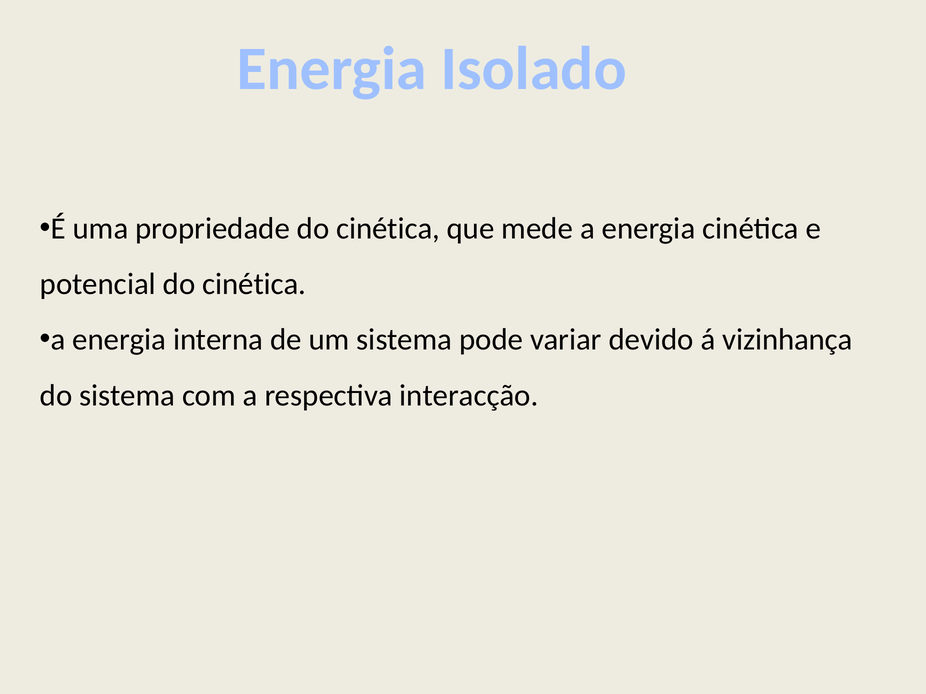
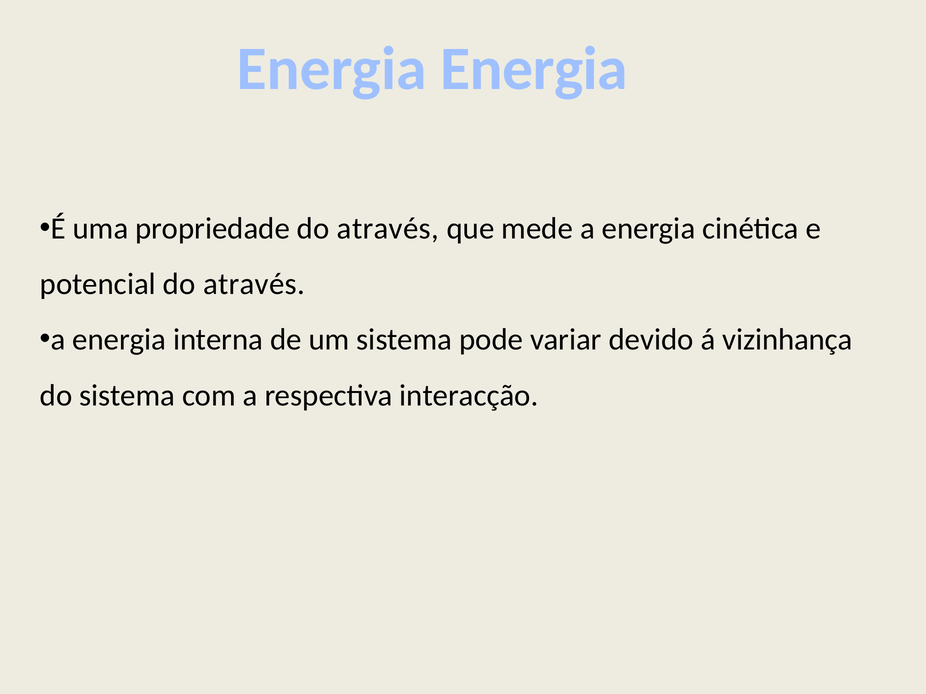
Energia Isolado: Isolado -> Energia
propriedade do cinética: cinética -> através
potencial do cinética: cinética -> através
